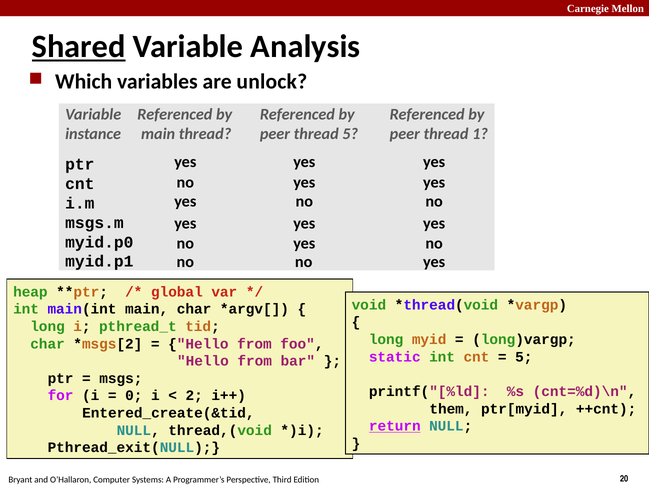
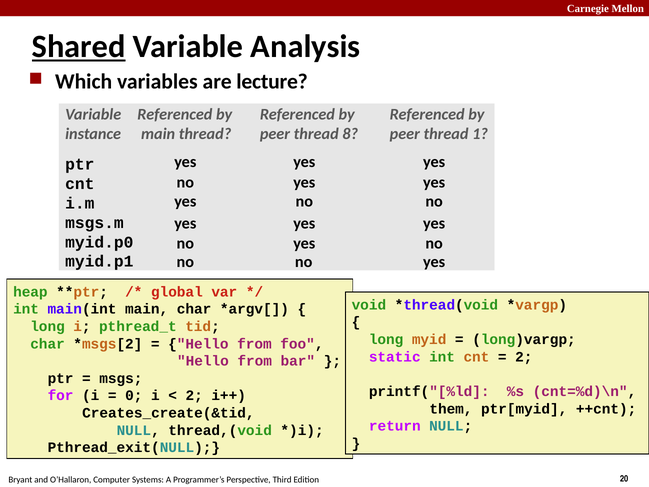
unlock: unlock -> lecture
thread 5: 5 -> 8
5 at (524, 357): 5 -> 2
Entered_create(&tid: Entered_create(&tid -> Creates_create(&tid
return underline: present -> none
